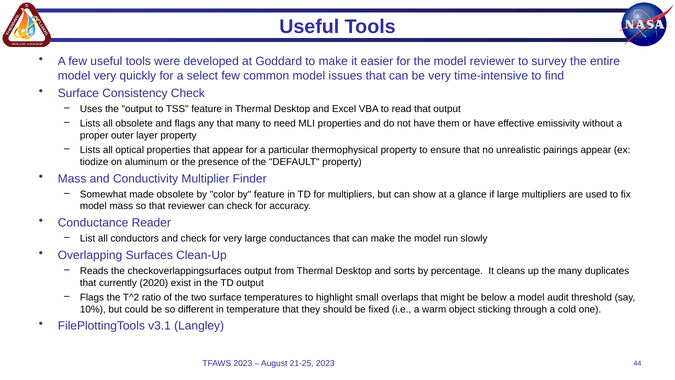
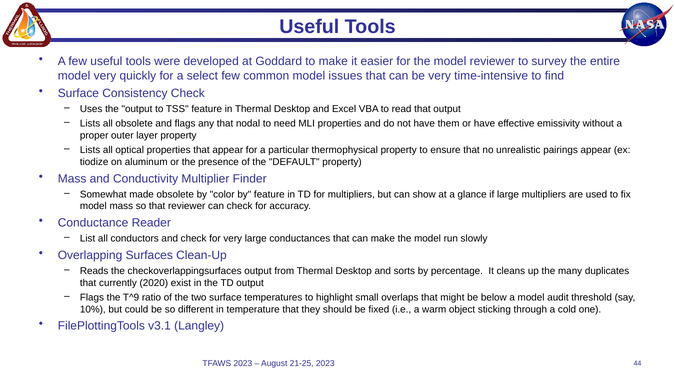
that many: many -> nodal
T^2: T^2 -> T^9
